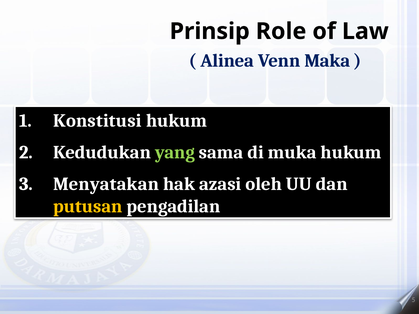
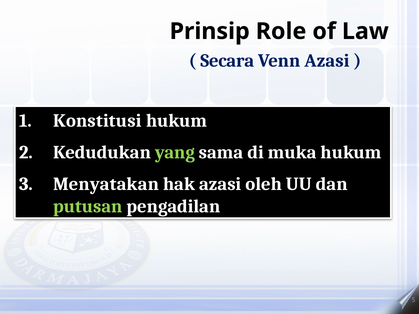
Alinea: Alinea -> Secara
Venn Maka: Maka -> Azasi
putusan colour: yellow -> light green
